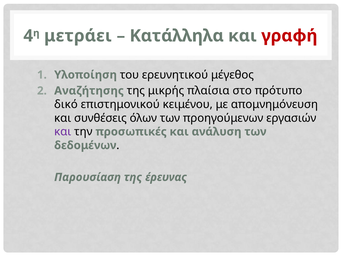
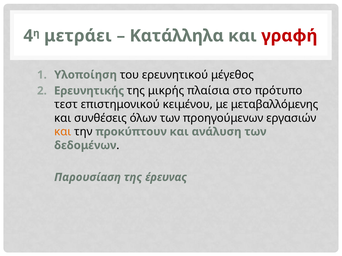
Αναζήτησης: Αναζήτησης -> Ερευνητικής
δικό: δικό -> τεστ
απομνημόνευση: απομνημόνευση -> μεταβαλλόμενης
και at (63, 132) colour: purple -> orange
προσωπικές: προσωπικές -> προκύπτουν
